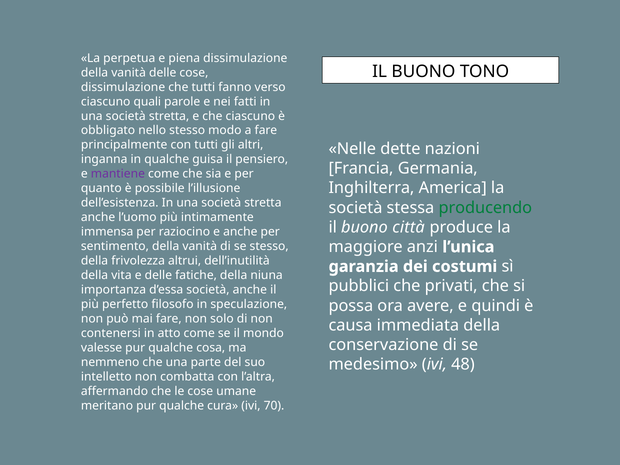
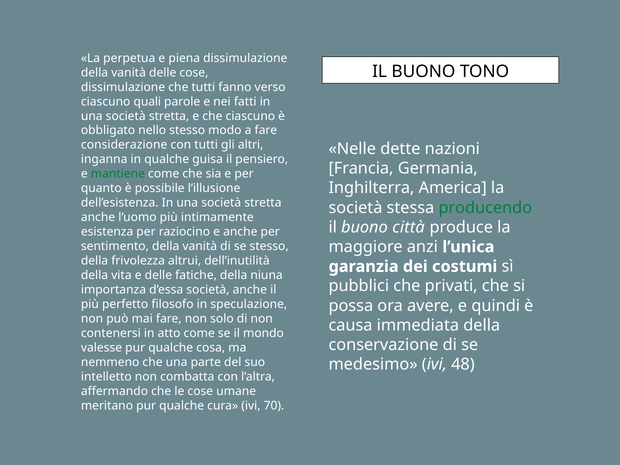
principalmente: principalmente -> considerazione
mantiene colour: purple -> green
immensa: immensa -> esistenza
